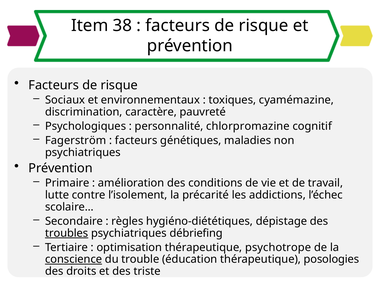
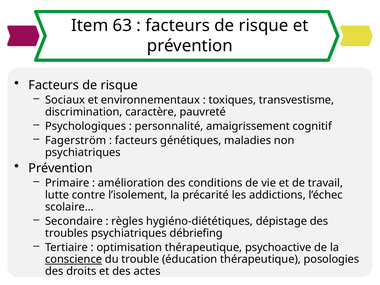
38: 38 -> 63
cyamémazine: cyamémazine -> transvestisme
chlorpromazine: chlorpromazine -> amaigrissement
troubles underline: present -> none
psychotrope: psychotrope -> psychoactive
triste: triste -> actes
